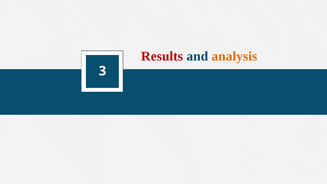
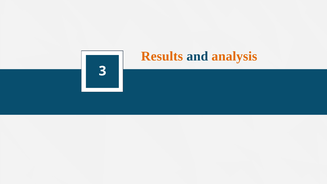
Results colour: red -> orange
